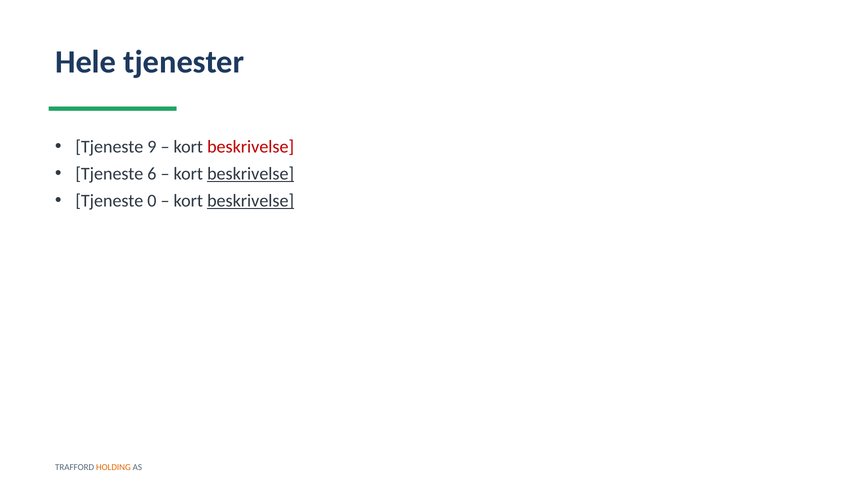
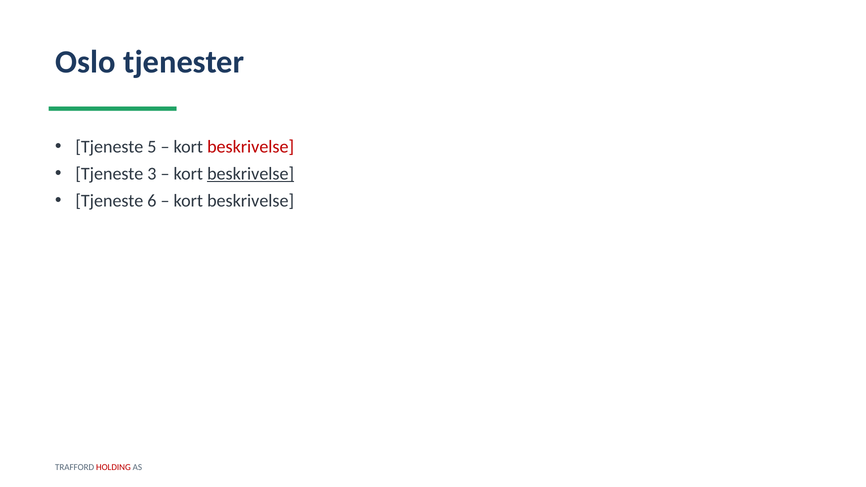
Hele: Hele -> Oslo
9: 9 -> 5
6: 6 -> 3
0: 0 -> 6
beskrivelse at (251, 201) underline: present -> none
HOLDING colour: orange -> red
